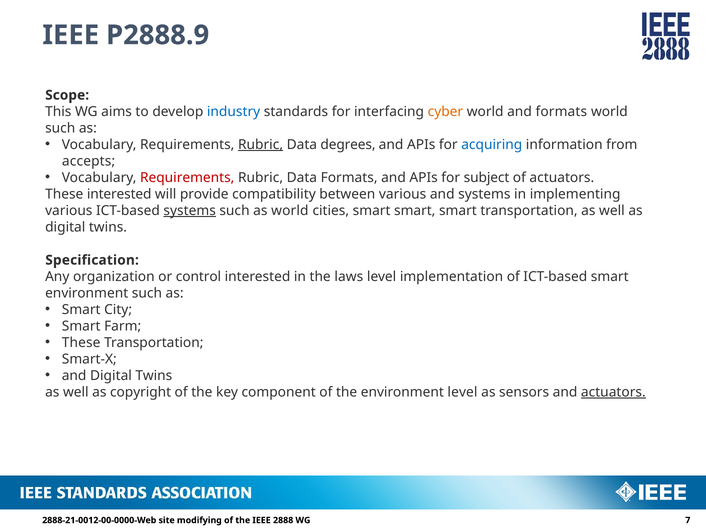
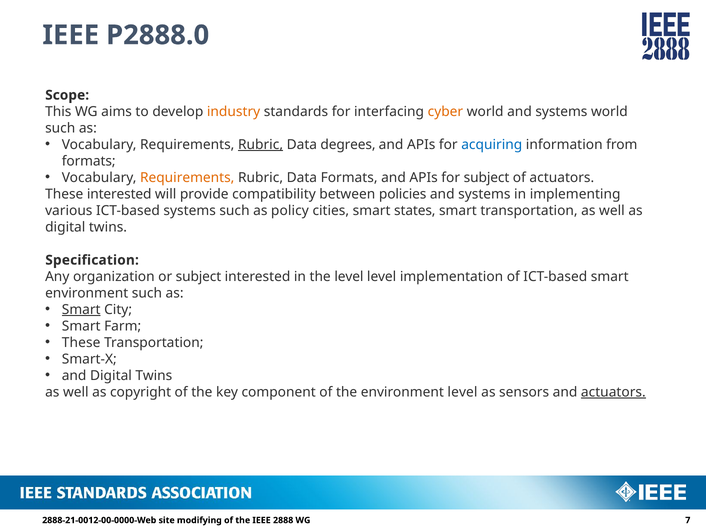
P2888.9: P2888.9 -> P2888.0
industry colour: blue -> orange
world and formats: formats -> systems
accepts at (89, 161): accepts -> formats
Requirements at (187, 177) colour: red -> orange
between various: various -> policies
systems at (190, 210) underline: present -> none
as world: world -> policy
cities smart smart: smart -> states
or control: control -> subject
the laws: laws -> level
Smart at (81, 309) underline: none -> present
